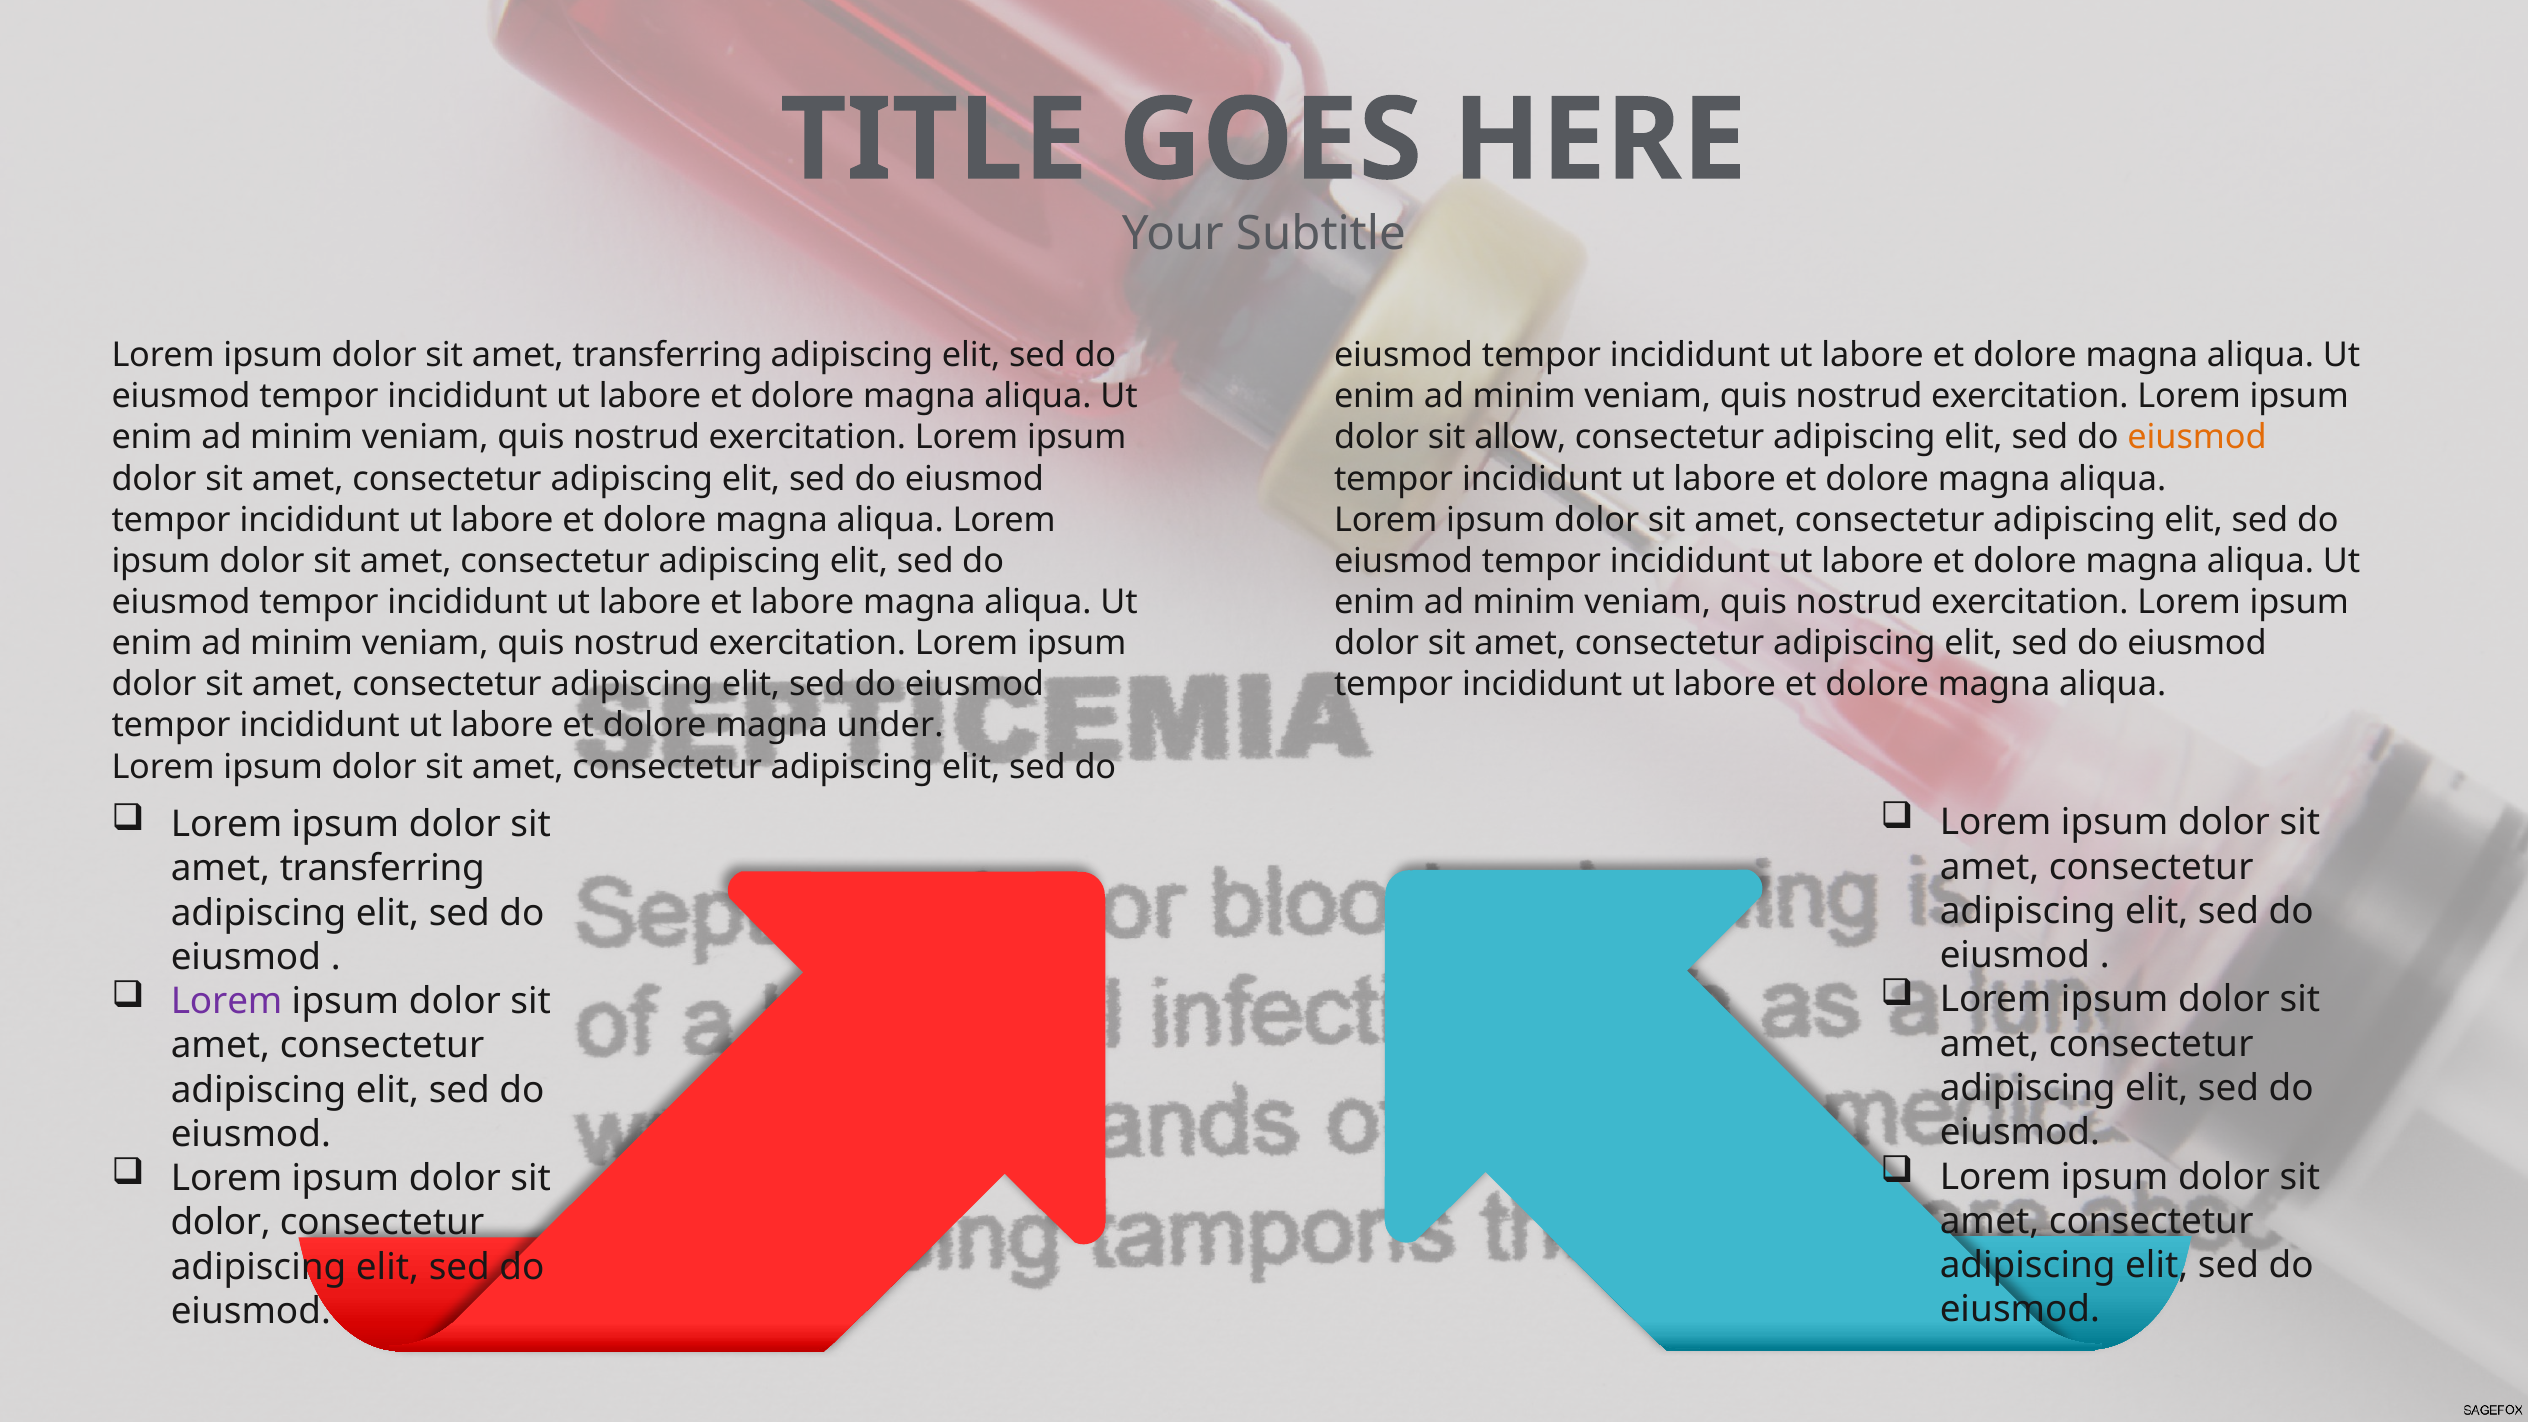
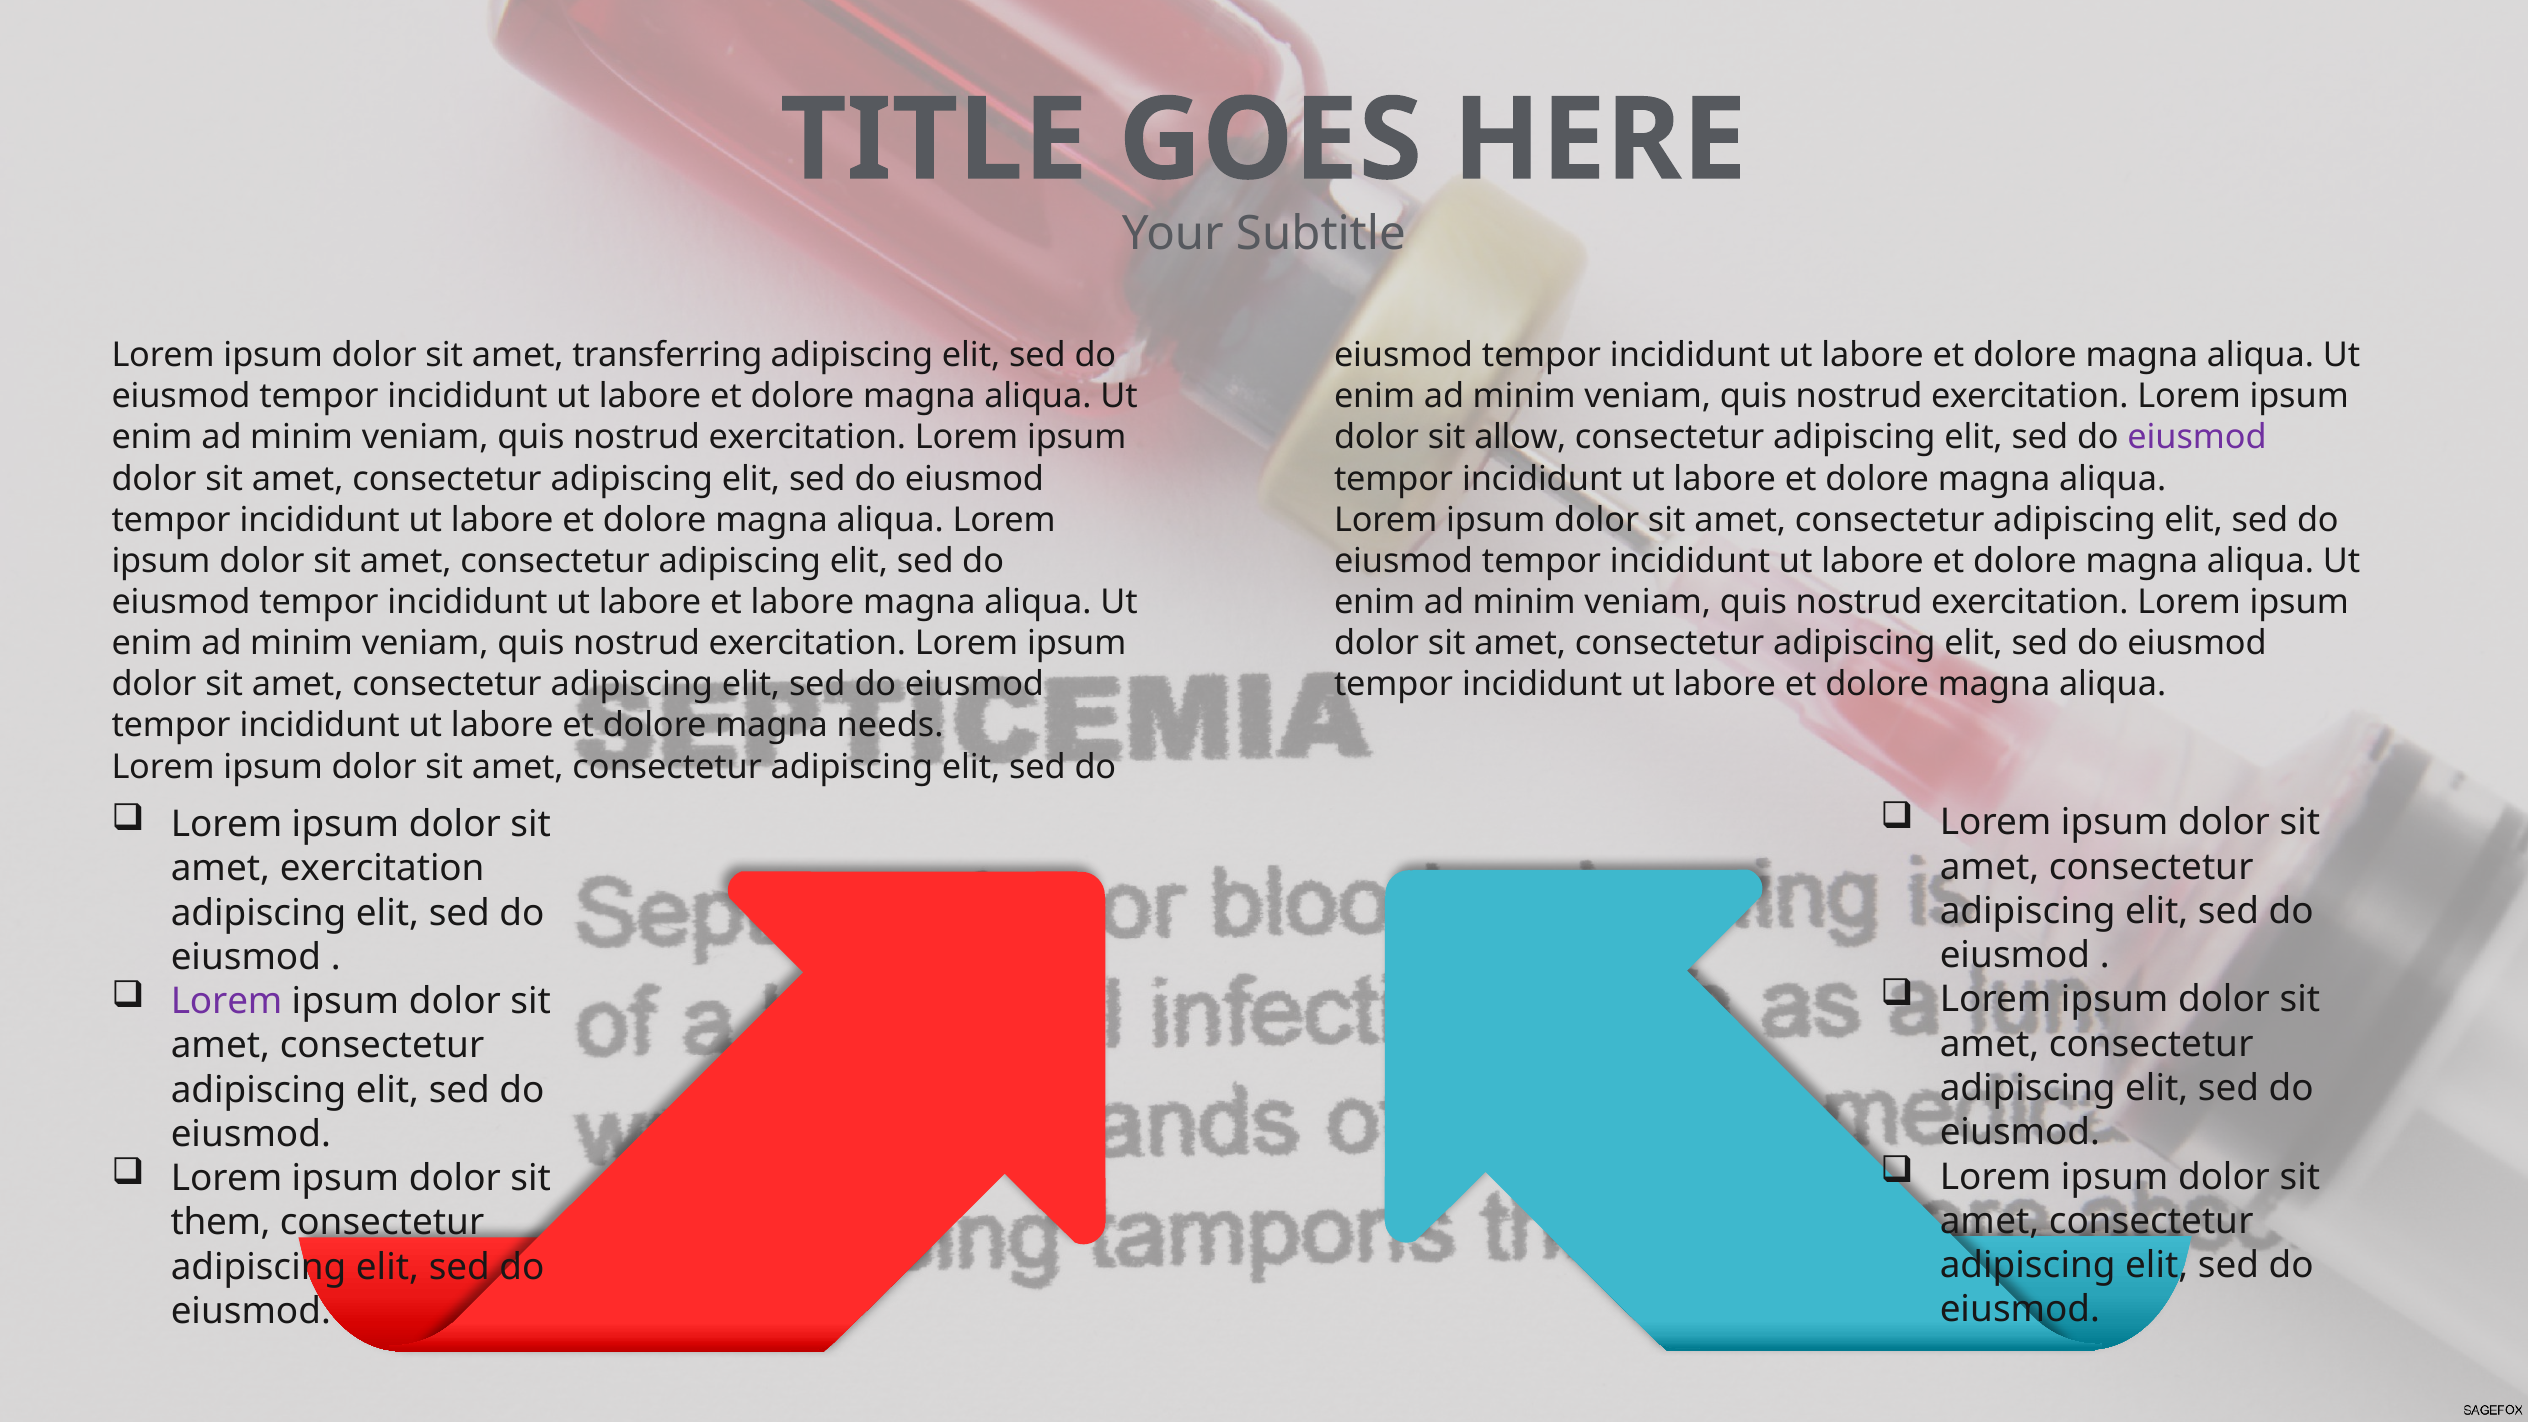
eiusmod at (2197, 438) colour: orange -> purple
under: under -> needs
transferring at (382, 869): transferring -> exercitation
dolor at (221, 1223): dolor -> them
